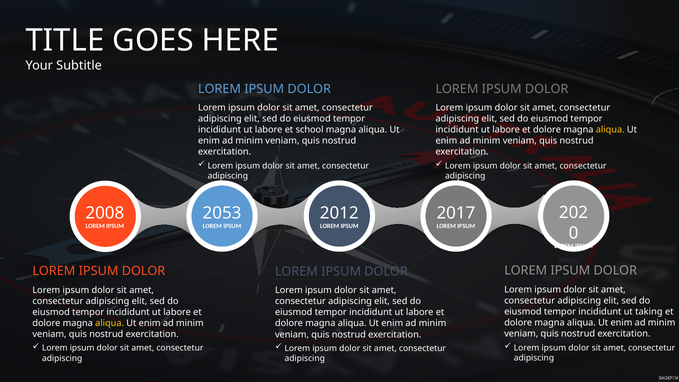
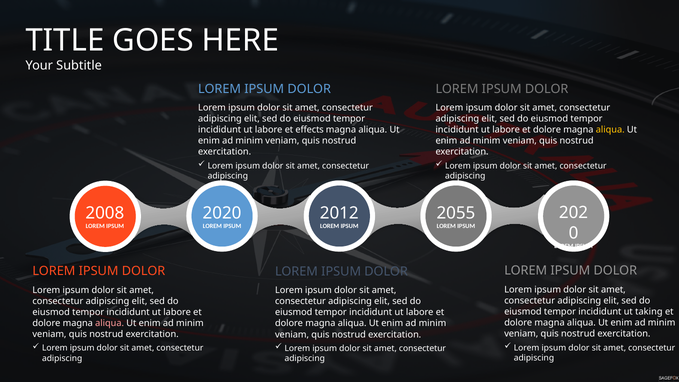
school: school -> effects
2053: 2053 -> 2020
2017: 2017 -> 2055
aliqua at (110, 323) colour: yellow -> pink
